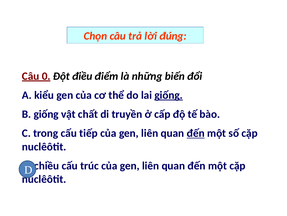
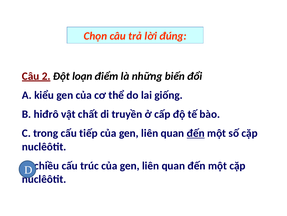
0: 0 -> 2
điều: điều -> loạn
giống at (169, 95) underline: present -> none
B giống: giống -> hiđrô
